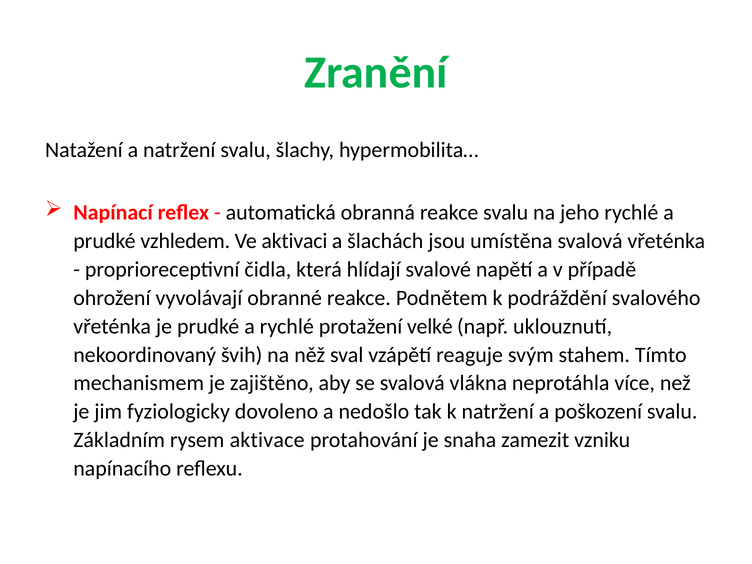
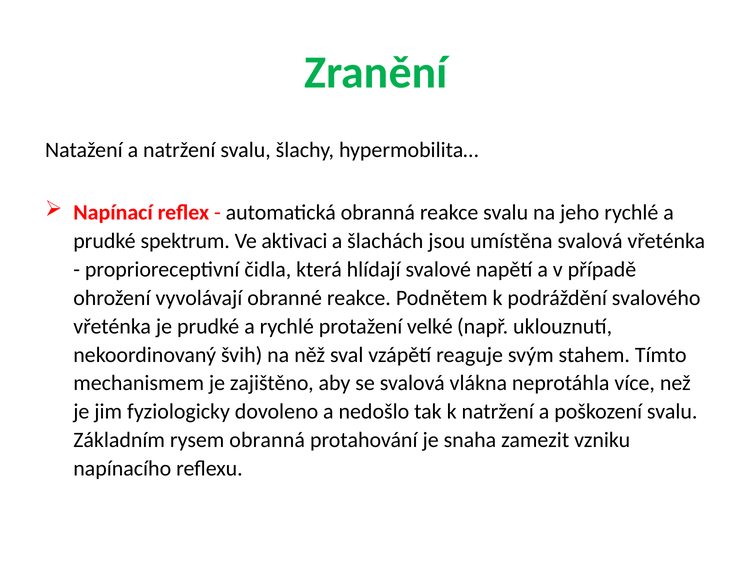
vzhledem: vzhledem -> spektrum
rysem aktivace: aktivace -> obranná
